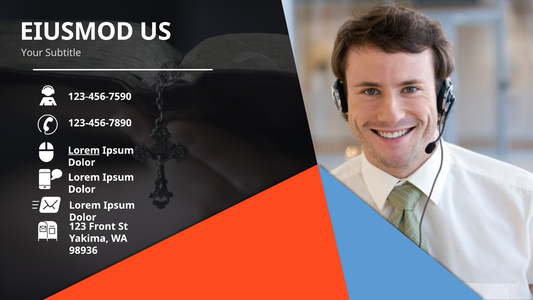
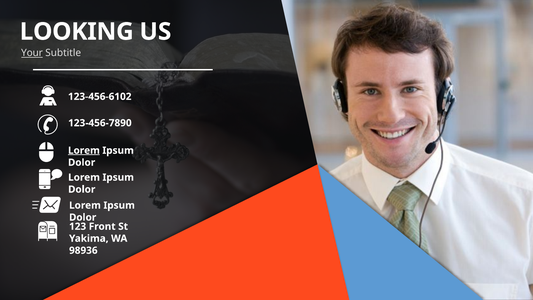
EIUSMOD: EIUSMOD -> LOOKING
Your underline: none -> present
123-456-7590: 123-456-7590 -> 123-456-6102
